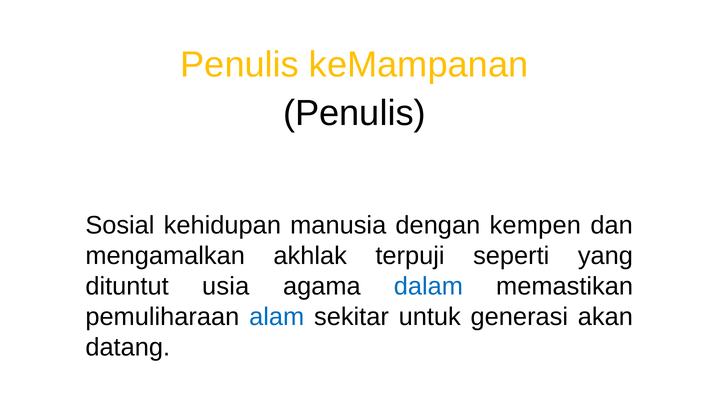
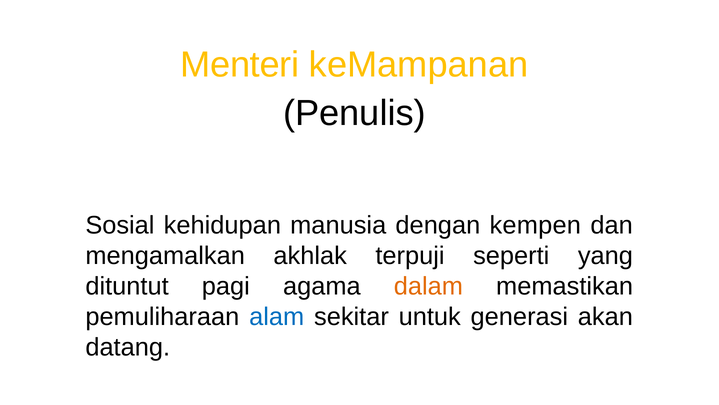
Penulis at (240, 65): Penulis -> Menteri
usia: usia -> pagi
dalam colour: blue -> orange
